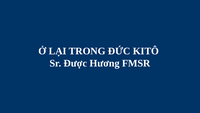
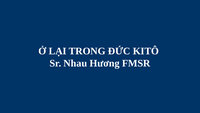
Được: Được -> Nhau
